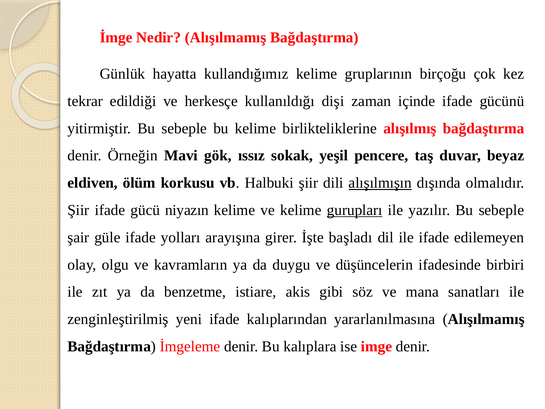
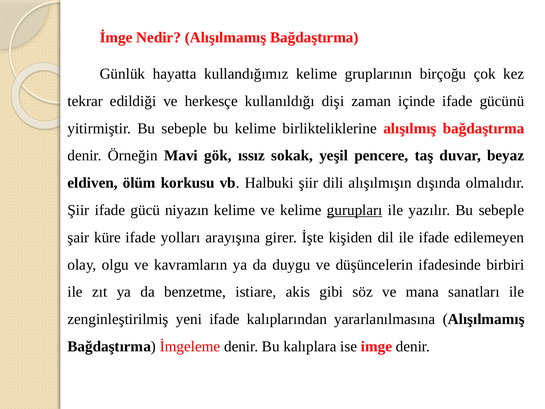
alışılmışın underline: present -> none
güle: güle -> küre
başladı: başladı -> kişiden
